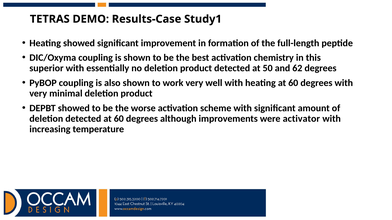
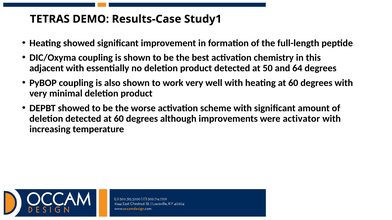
superior: superior -> adjacent
62: 62 -> 64
